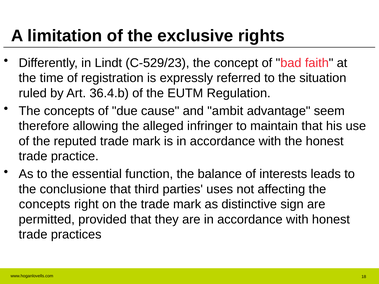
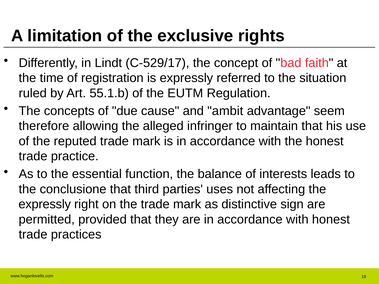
C-529/23: C-529/23 -> C-529/17
36.4.b: 36.4.b -> 55.1.b
concepts at (45, 204): concepts -> expressly
